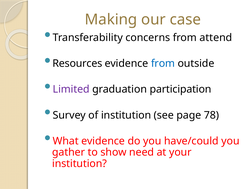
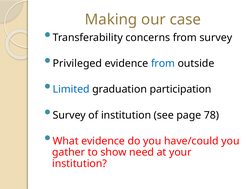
from attend: attend -> survey
Resources: Resources -> Privileged
Limited colour: purple -> blue
